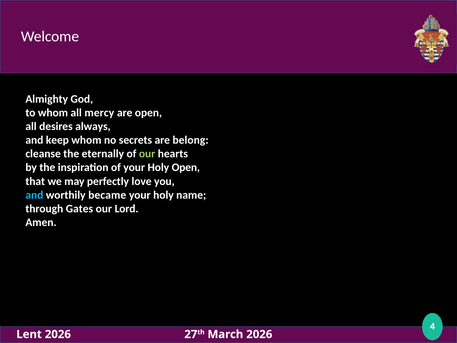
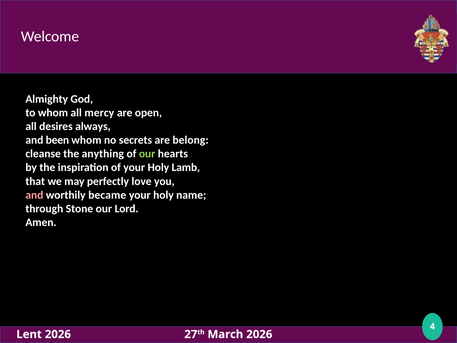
keep: keep -> been
eternally: eternally -> anything
Holy Open: Open -> Lamb
and at (34, 195) colour: light blue -> pink
Gates: Gates -> Stone
